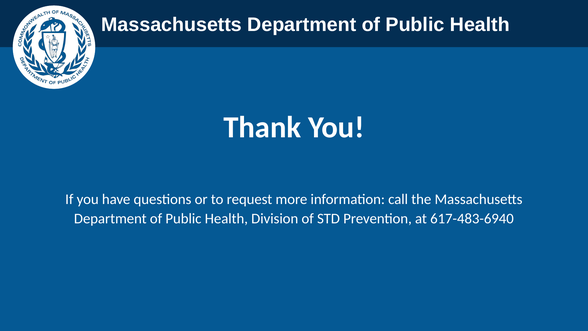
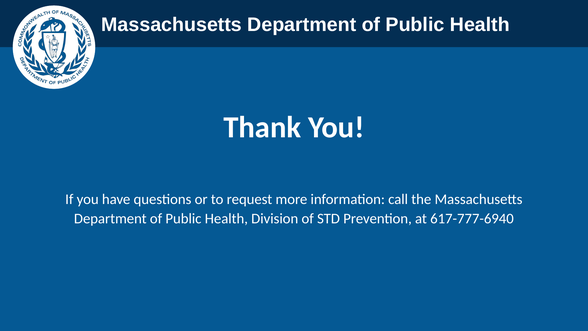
617-483-6940: 617-483-6940 -> 617-777-6940
